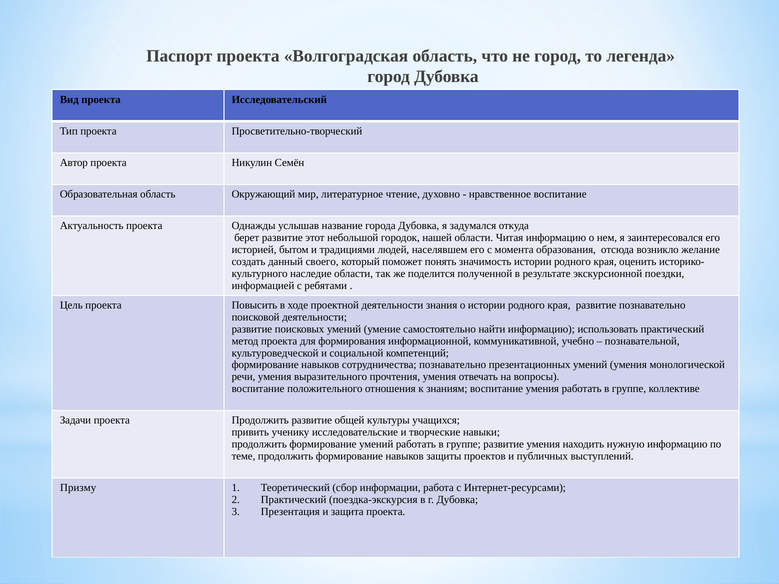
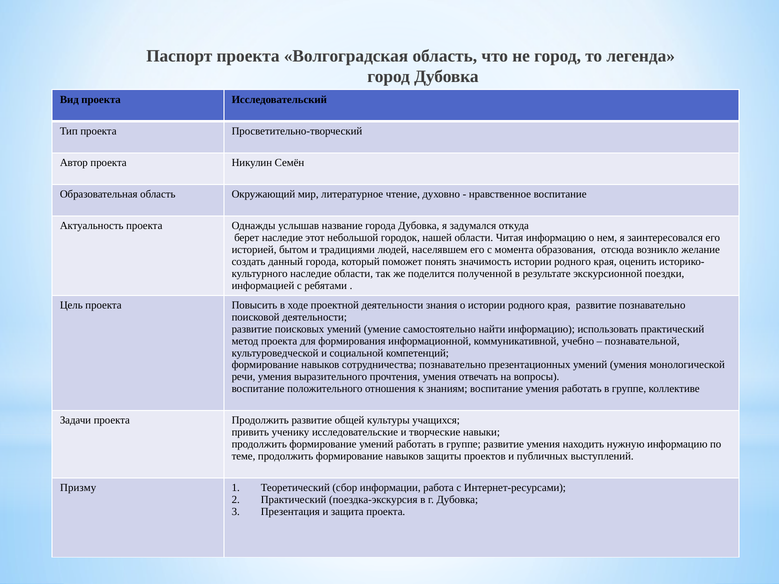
берет развитие: развитие -> наследие
данный своего: своего -> города
